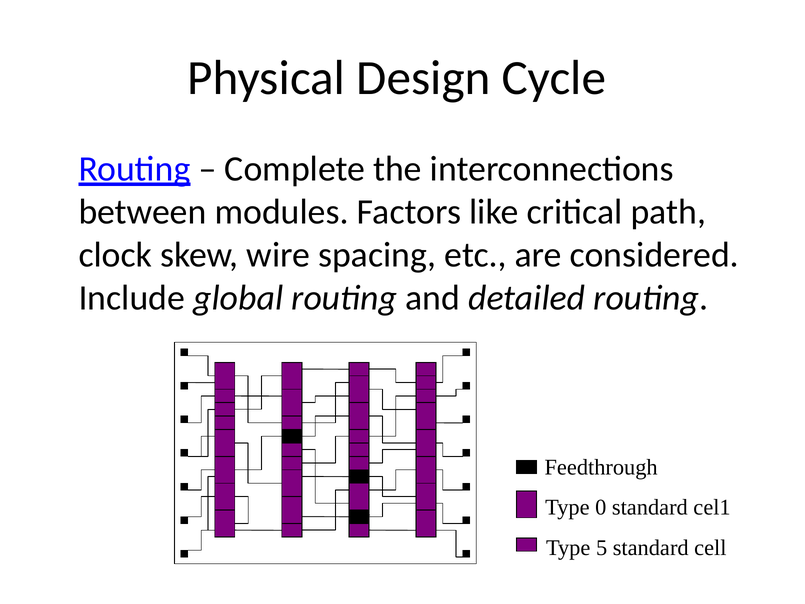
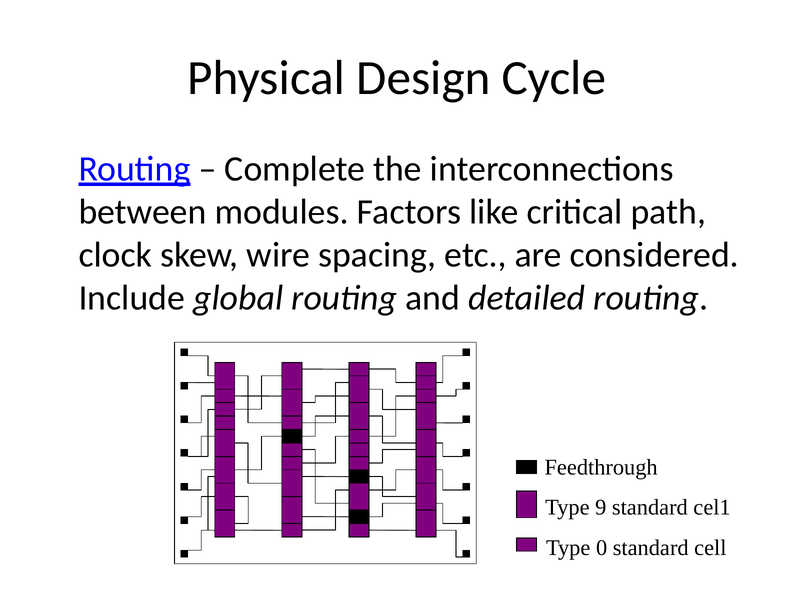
0: 0 -> 9
5: 5 -> 0
